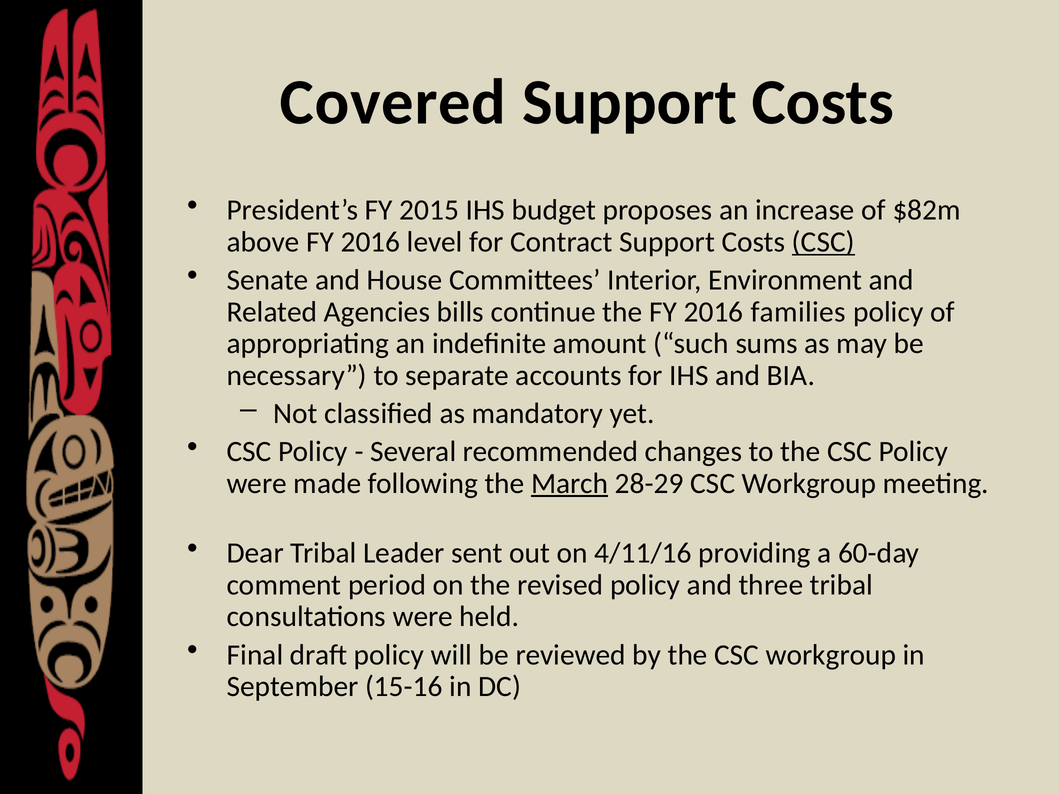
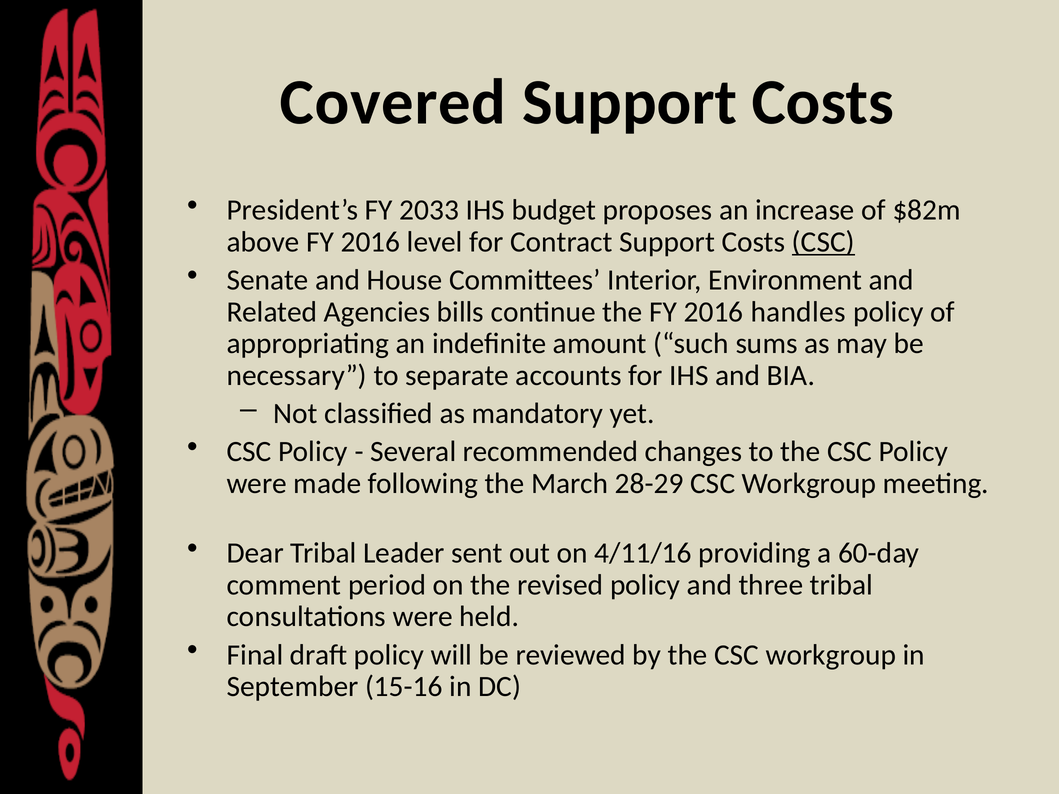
2015: 2015 -> 2033
families: families -> handles
March underline: present -> none
